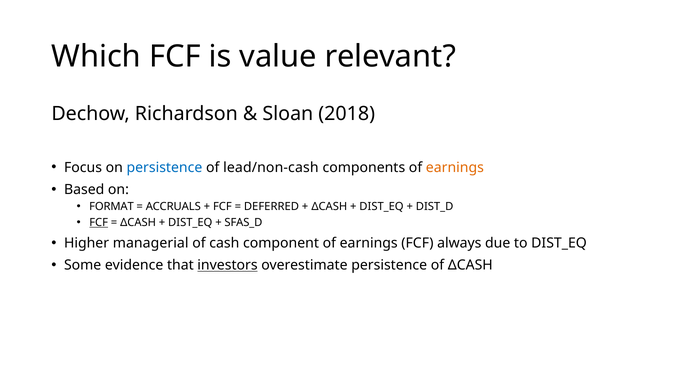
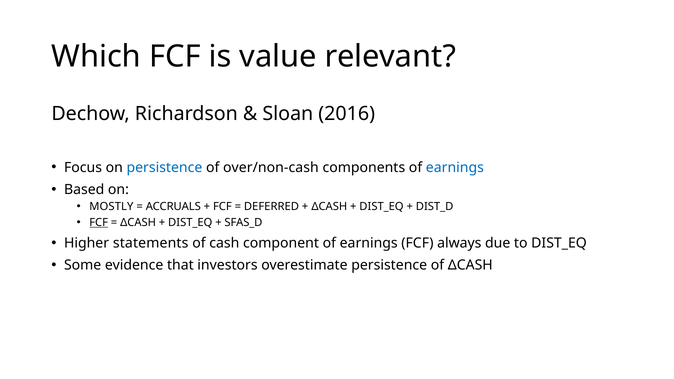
2018: 2018 -> 2016
lead/non-cash: lead/non-cash -> over/non-cash
earnings at (455, 167) colour: orange -> blue
FORMAT: FORMAT -> MOSTLY
managerial: managerial -> statements
investors underline: present -> none
